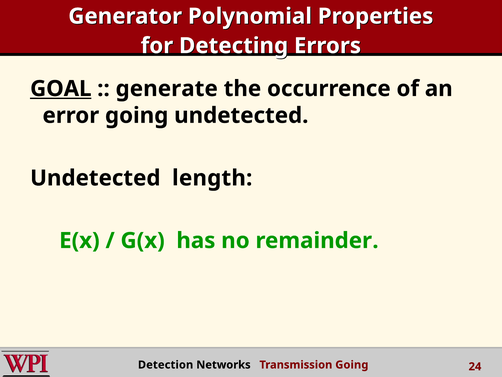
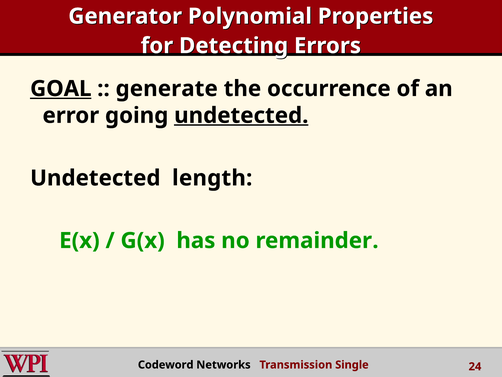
undetected at (241, 115) underline: none -> present
Detection: Detection -> Codeword
Transmission Going: Going -> Single
